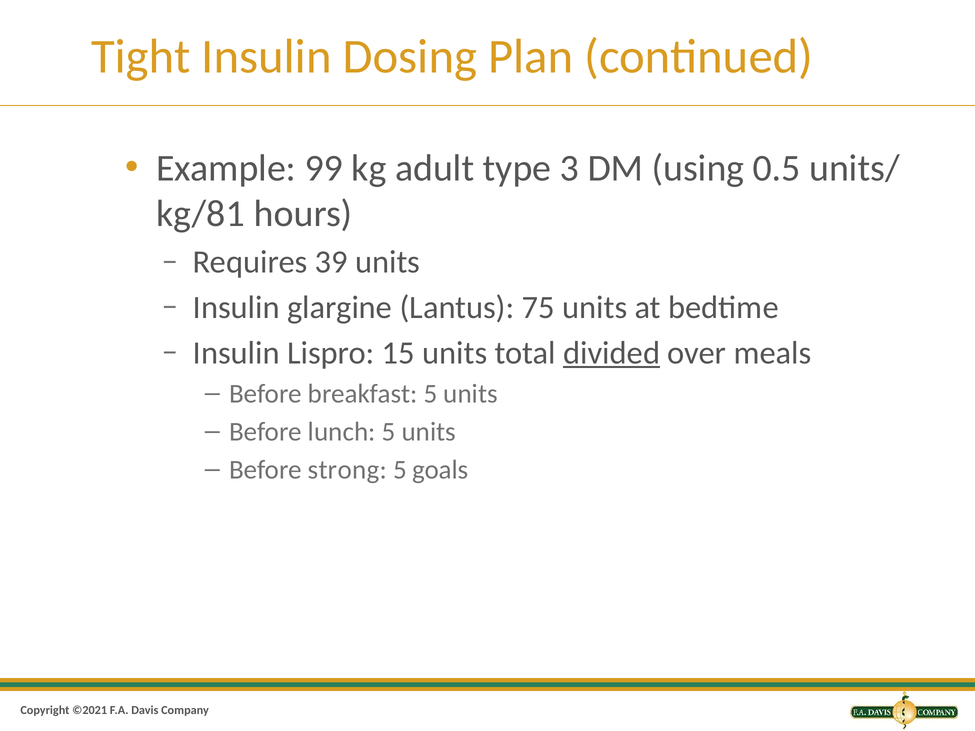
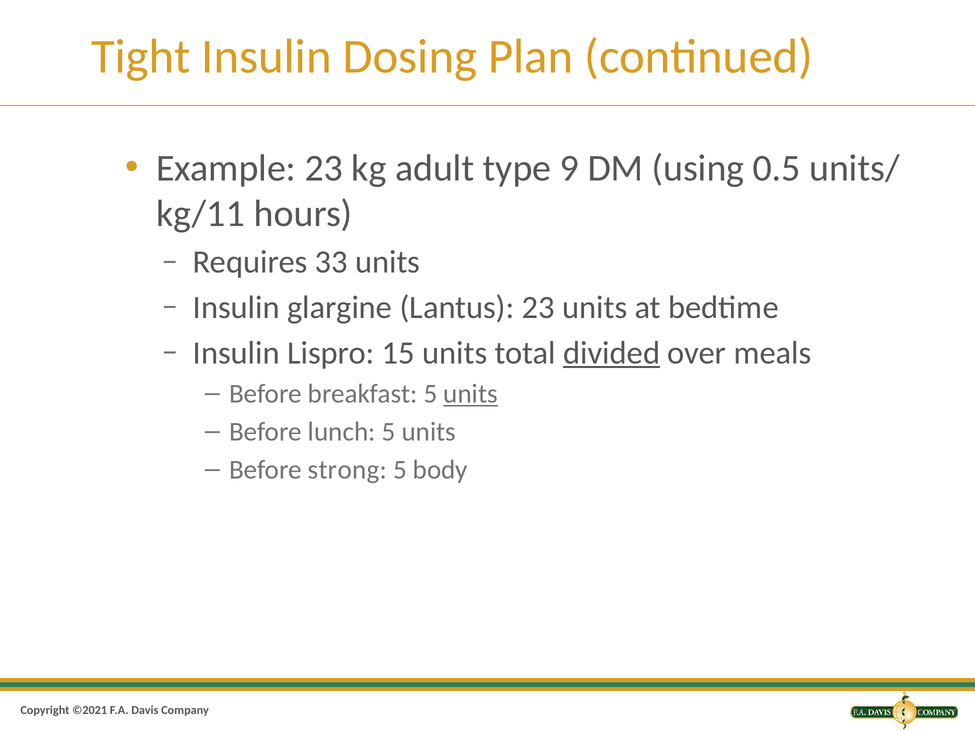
Example 99: 99 -> 23
3: 3 -> 9
kg/81: kg/81 -> kg/11
39: 39 -> 33
Lantus 75: 75 -> 23
units at (471, 394) underline: none -> present
goals: goals -> body
